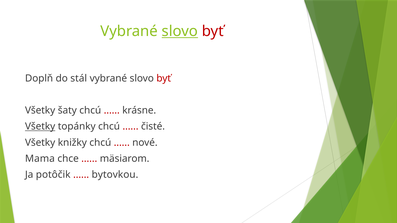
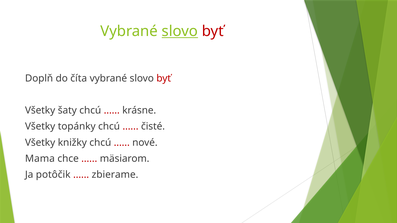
stál: stál -> číta
Všetky at (40, 127) underline: present -> none
bytovkou: bytovkou -> zbierame
